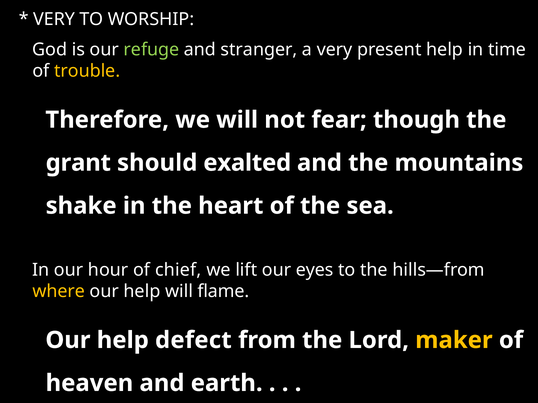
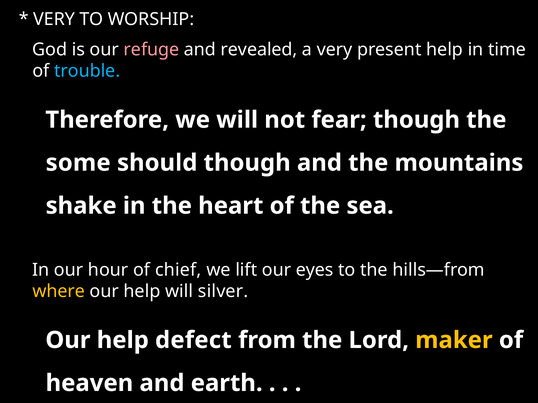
refuge colour: light green -> pink
stranger: stranger -> revealed
trouble colour: yellow -> light blue
grant: grant -> some
should exalted: exalted -> though
flame: flame -> silver
